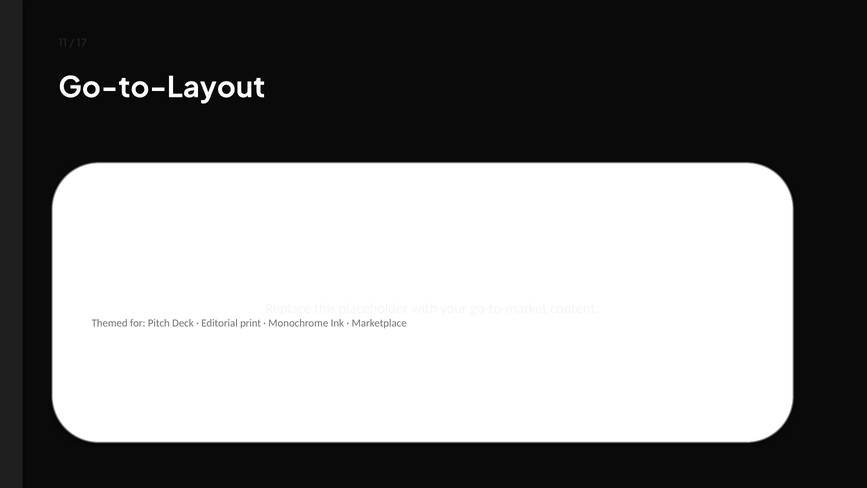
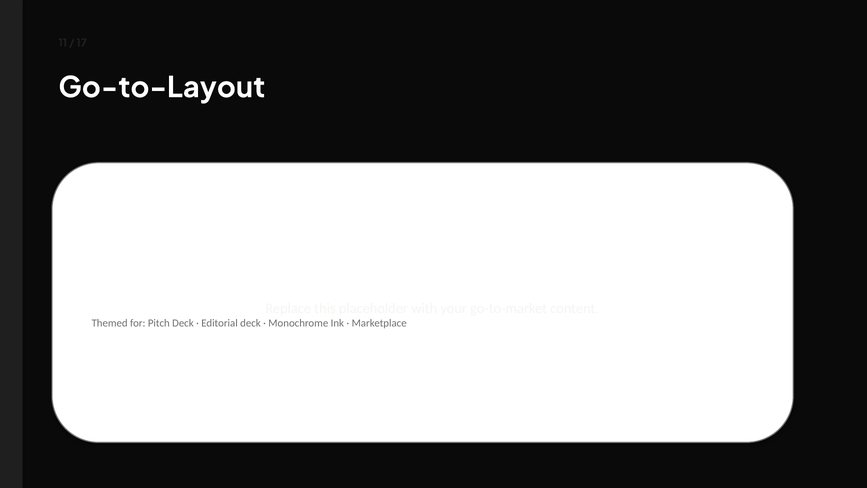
Editorial print: print -> deck
